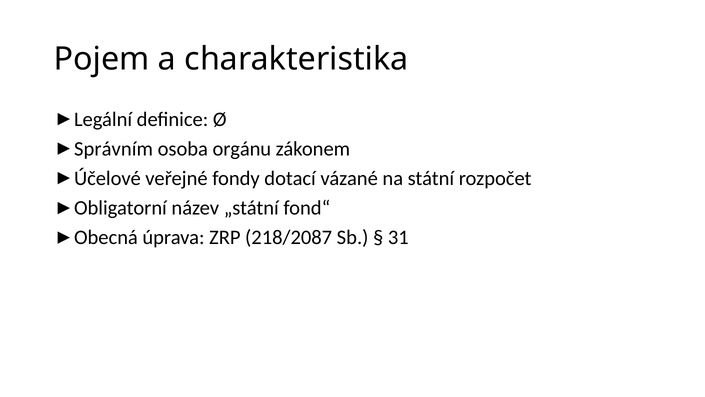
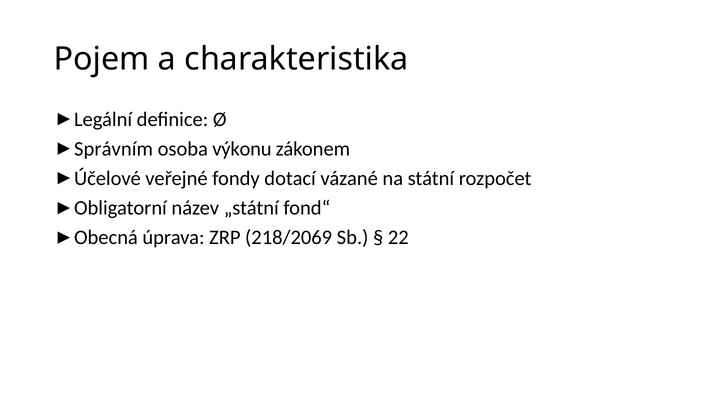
orgánu: orgánu -> výkonu
218/2087: 218/2087 -> 218/2069
31: 31 -> 22
